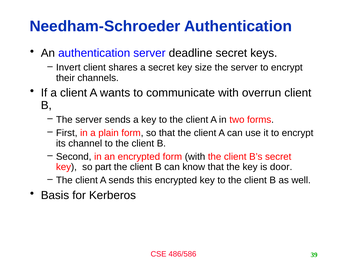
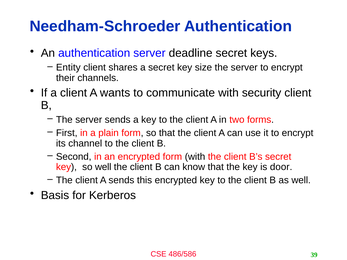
Invert: Invert -> Entity
overrun: overrun -> security
so part: part -> well
